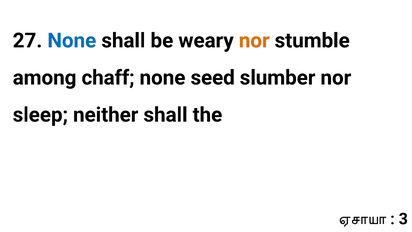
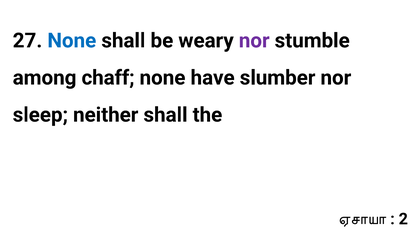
nor at (254, 41) colour: orange -> purple
seed: seed -> have
3: 3 -> 2
